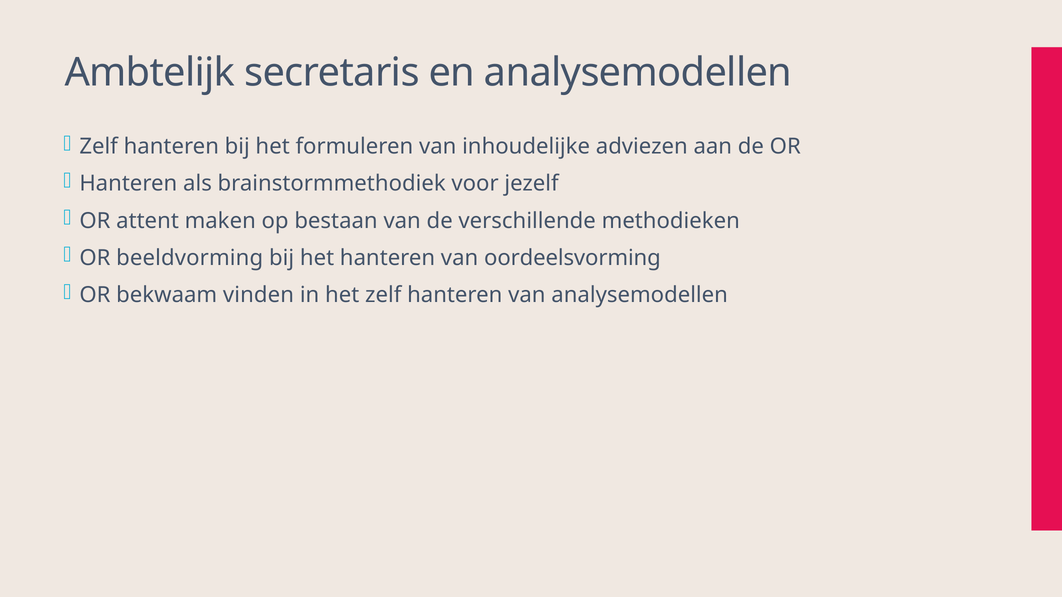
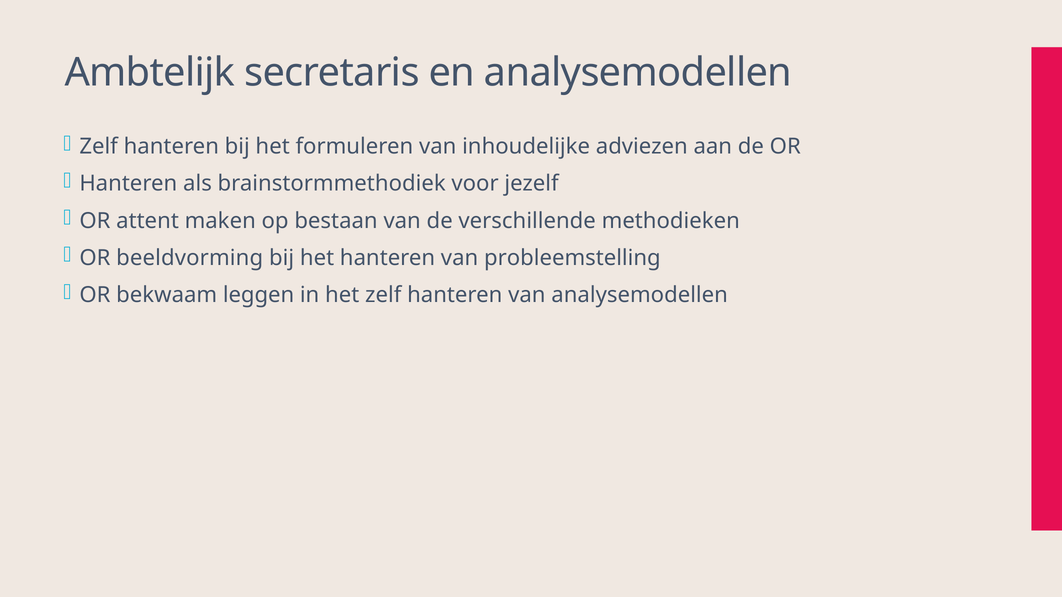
oordeelsvorming: oordeelsvorming -> probleemstelling
vinden: vinden -> leggen
